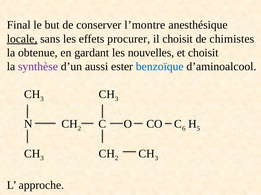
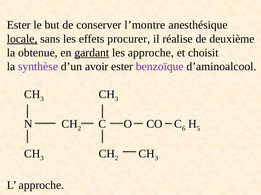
Final at (19, 25): Final -> Ester
il choisit: choisit -> réalise
chimistes: chimistes -> deuxième
gardant underline: none -> present
les nouvelles: nouvelles -> approche
aussi: aussi -> avoir
benzoïque colour: blue -> purple
